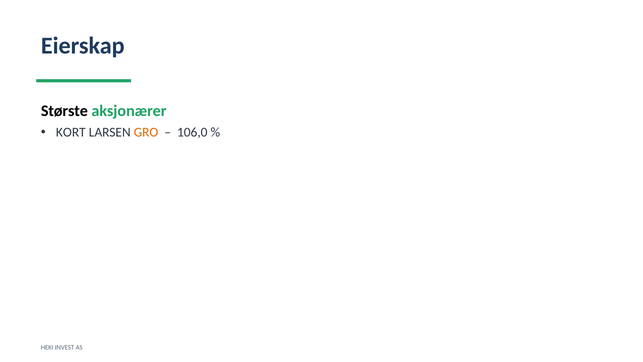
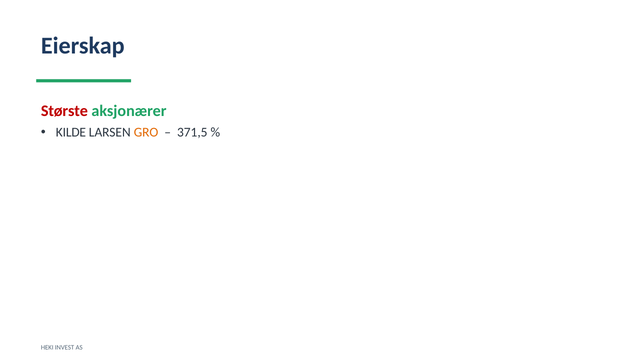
Største colour: black -> red
KORT: KORT -> KILDE
106,0: 106,0 -> 371,5
